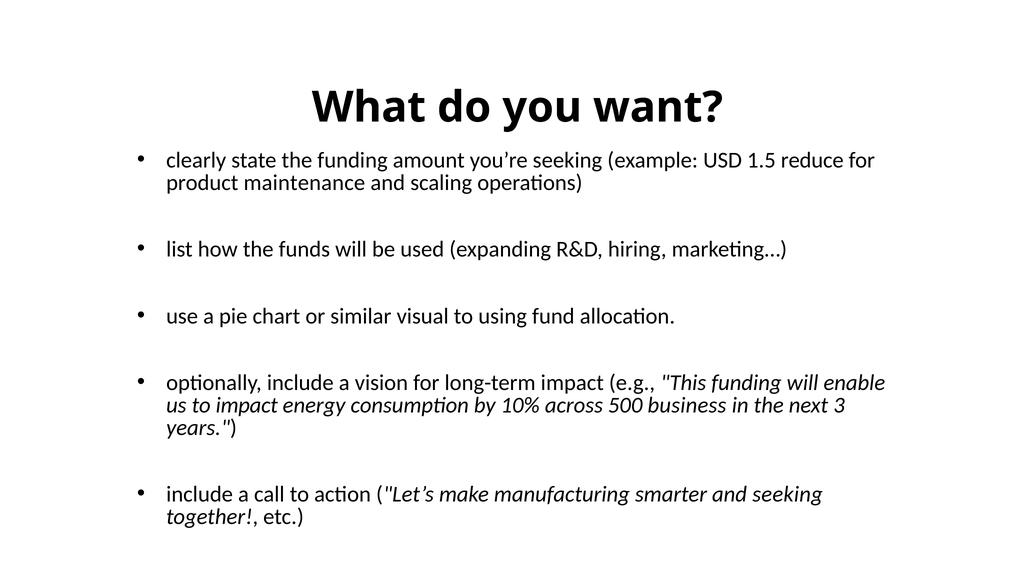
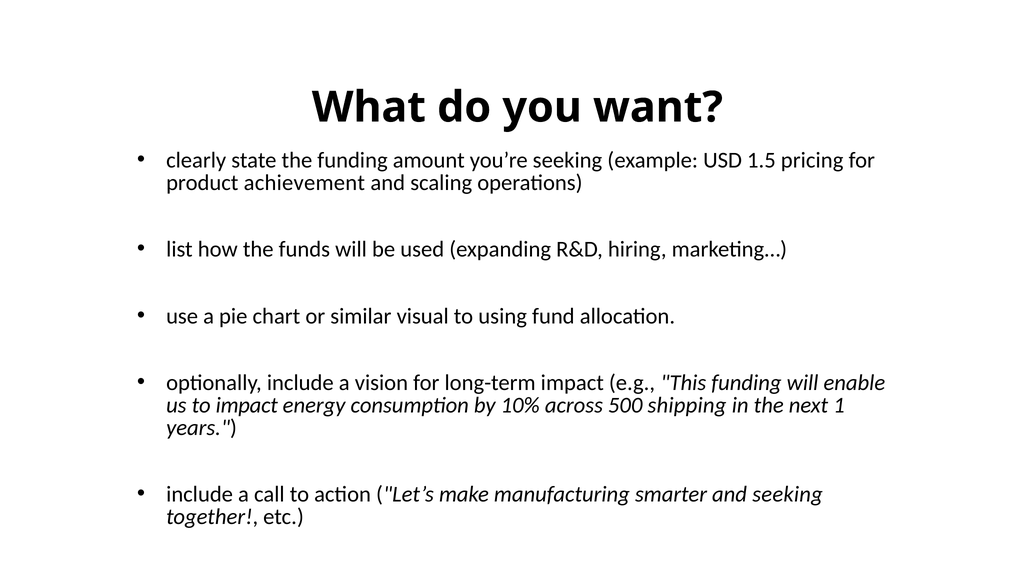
reduce: reduce -> pricing
maintenance: maintenance -> achievement
business: business -> shipping
3: 3 -> 1
